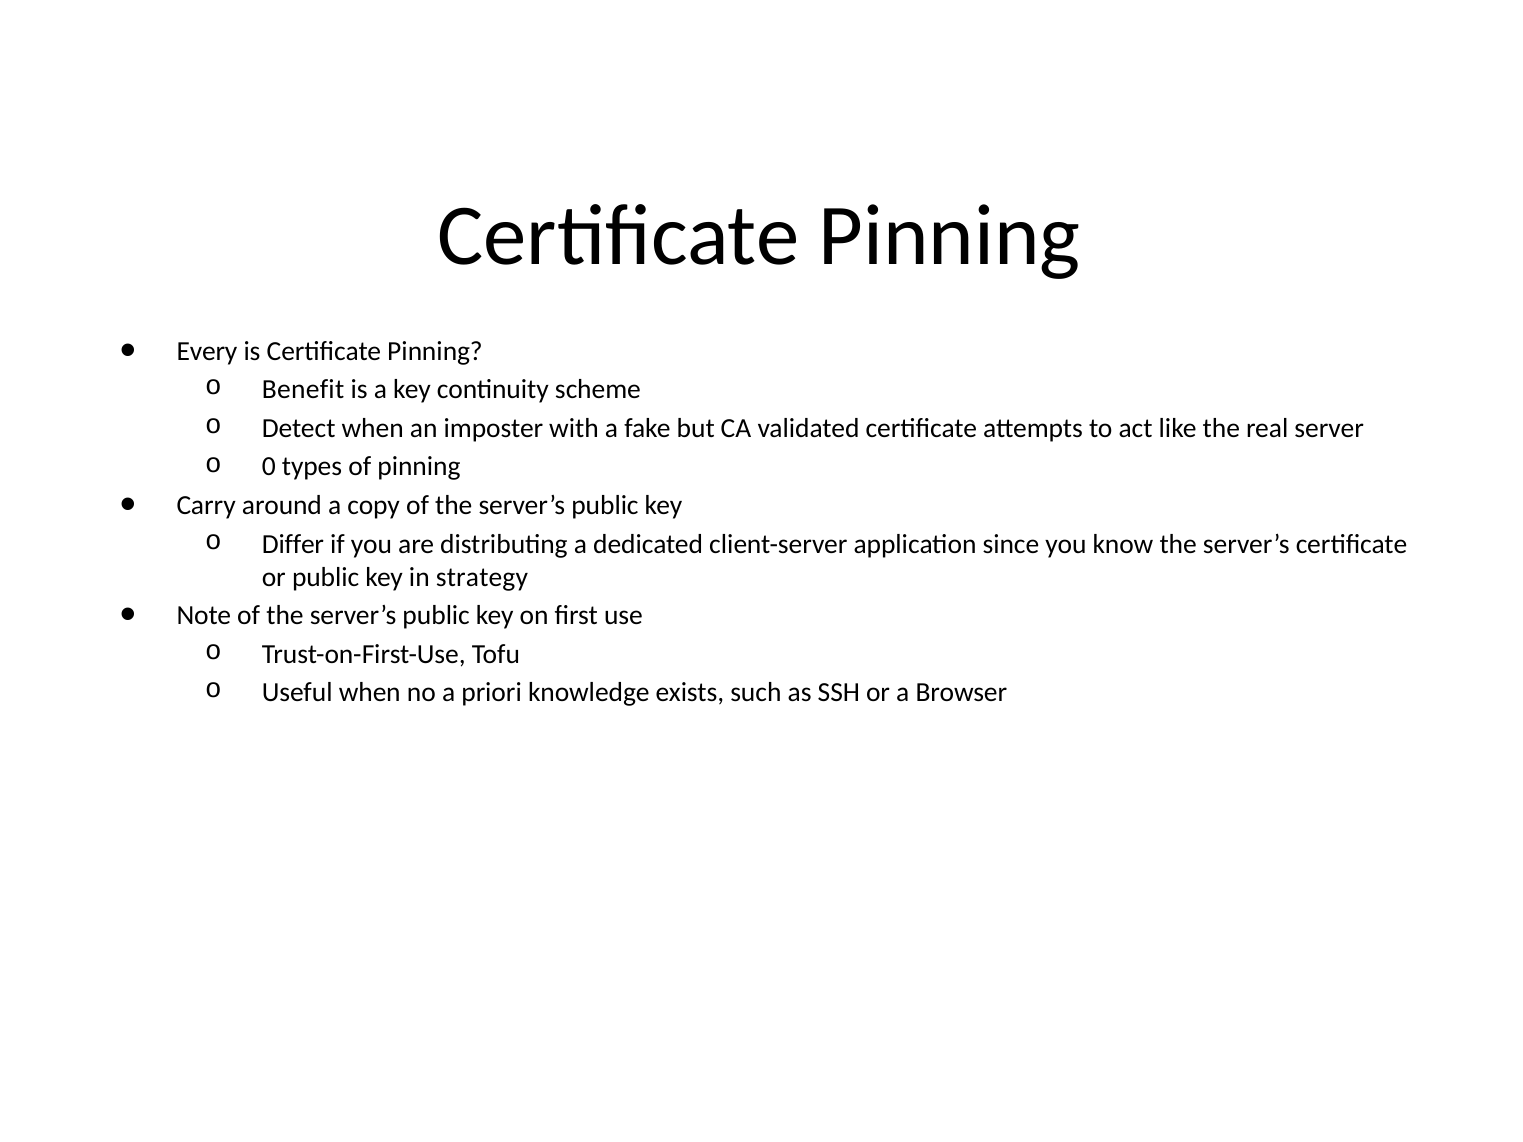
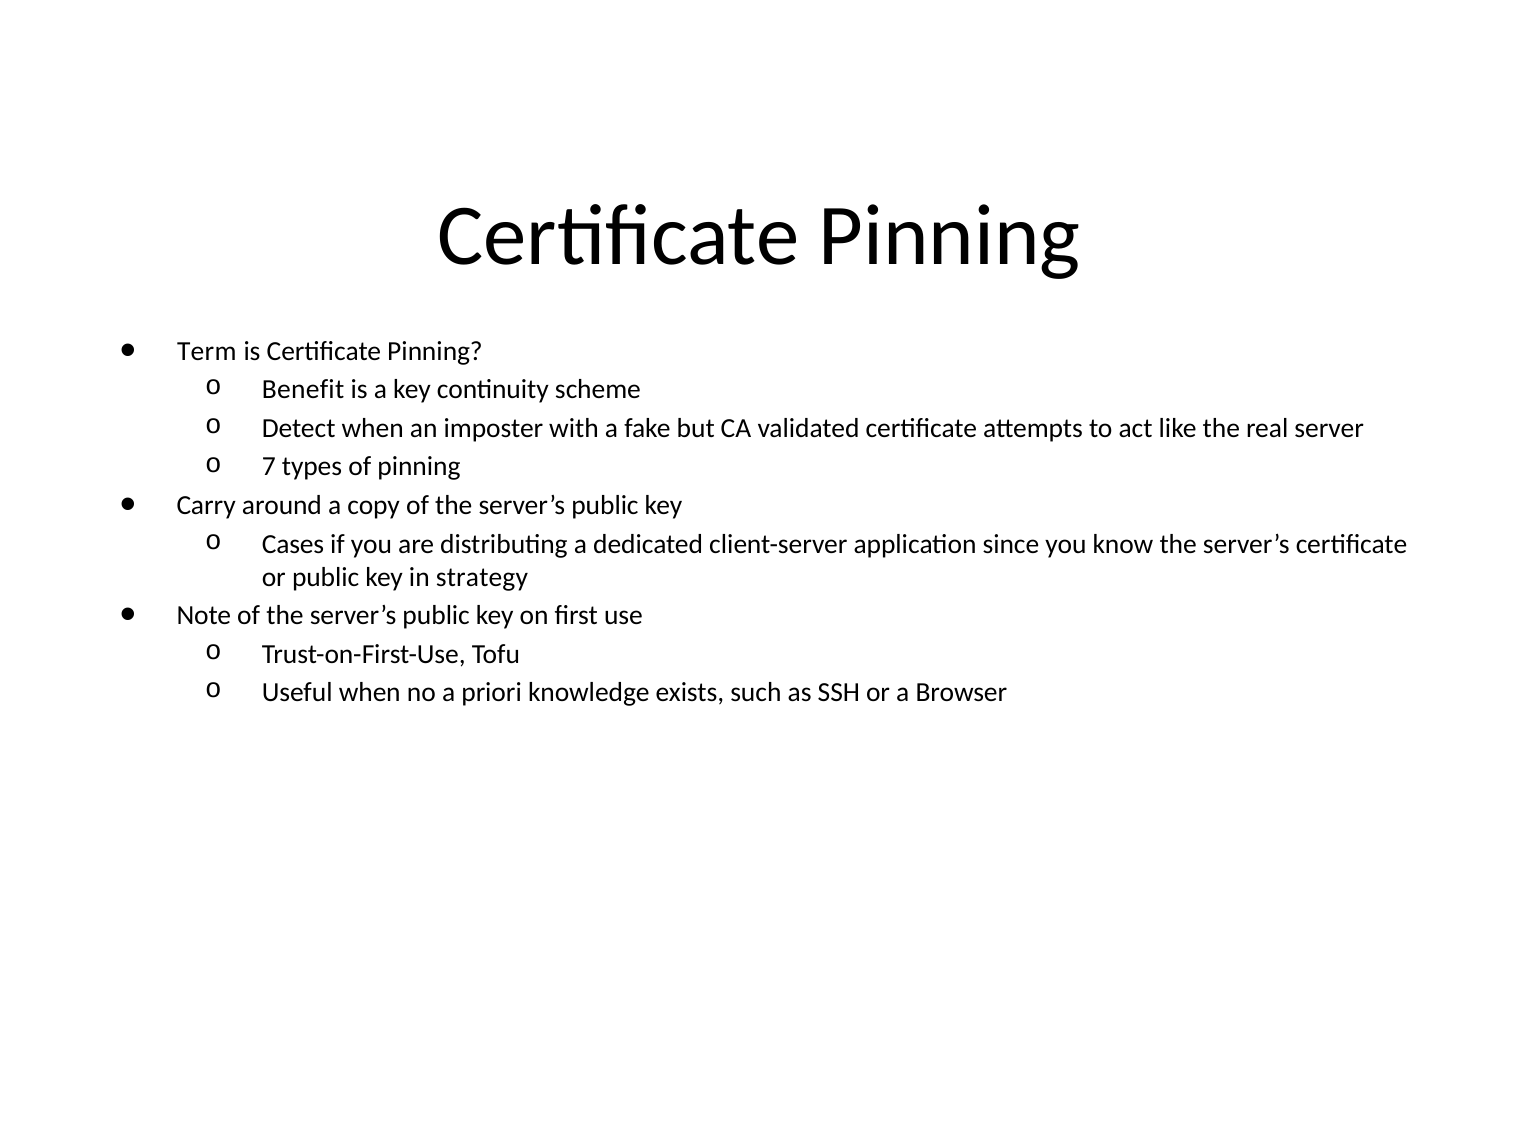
Every: Every -> Term
0: 0 -> 7
Differ: Differ -> Cases
